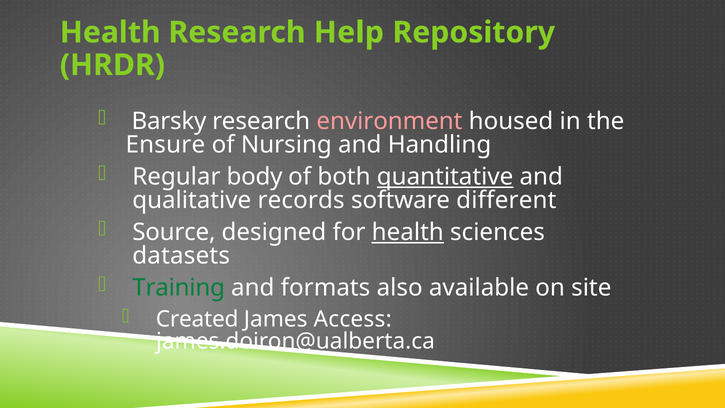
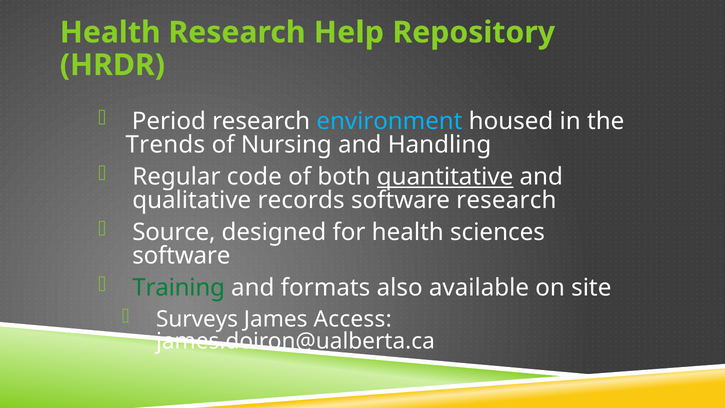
Barsky: Barsky -> Period
environment colour: pink -> light blue
Ensure: Ensure -> Trends
body: body -> code
software different: different -> research
health at (408, 232) underline: present -> none
datasets at (181, 255): datasets -> software
Created: Created -> Surveys
